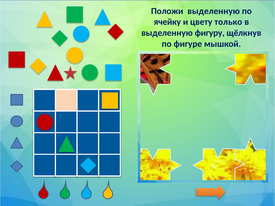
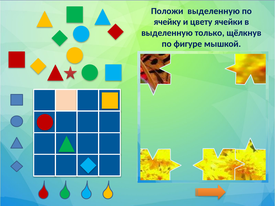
только: только -> ячейки
фигуру: фигуру -> только
